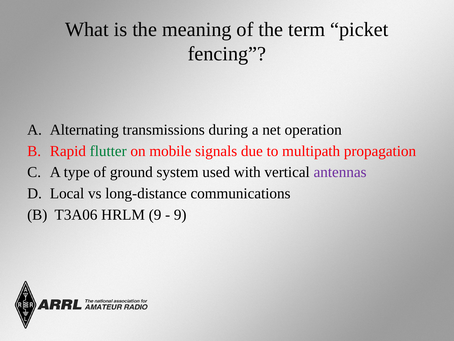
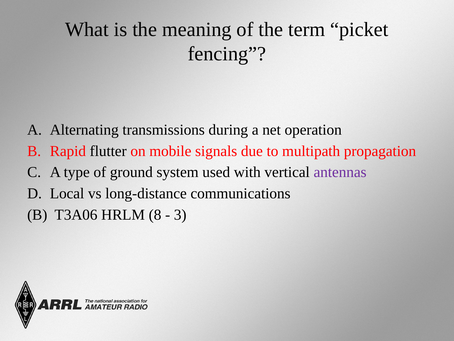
flutter colour: green -> black
HRLM 9: 9 -> 8
9 at (180, 214): 9 -> 3
